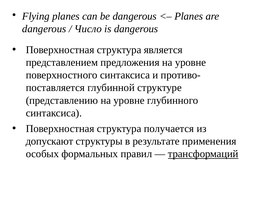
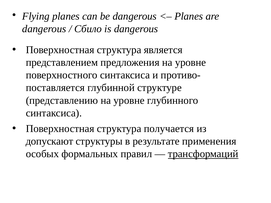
Число: Число -> Сбило
